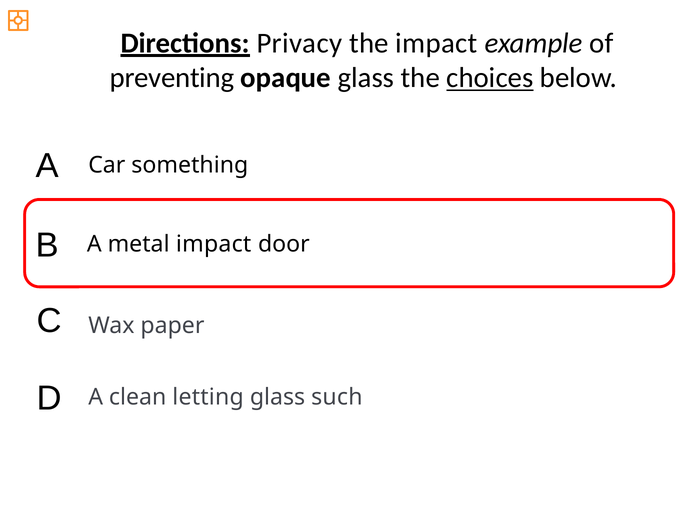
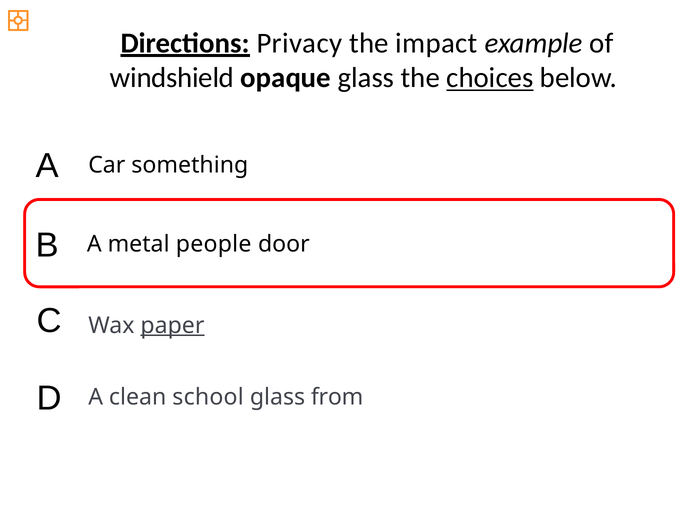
preventing: preventing -> windshield
metal impact: impact -> people
paper underline: none -> present
letting: letting -> school
such: such -> from
